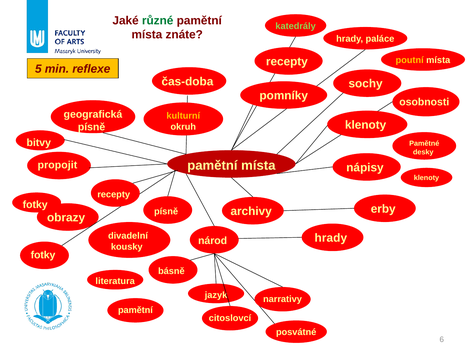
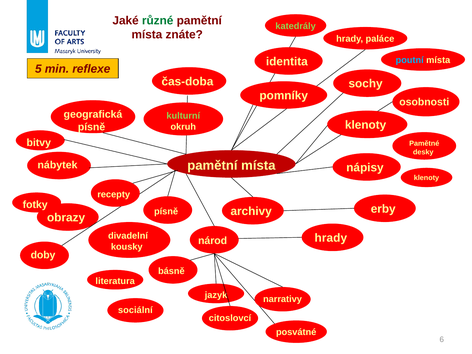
poutní colour: yellow -> light blue
recepty at (287, 61): recepty -> identita
kulturní colour: yellow -> light green
propojit: propojit -> nábytek
fotky at (43, 255): fotky -> doby
pamětní at (135, 310): pamětní -> sociální
